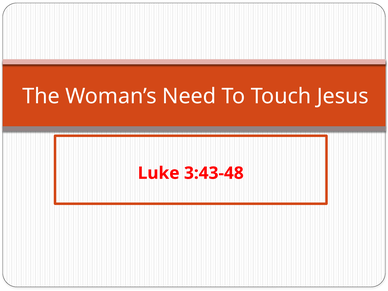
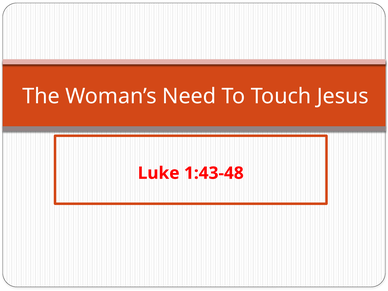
3:43-48: 3:43-48 -> 1:43-48
